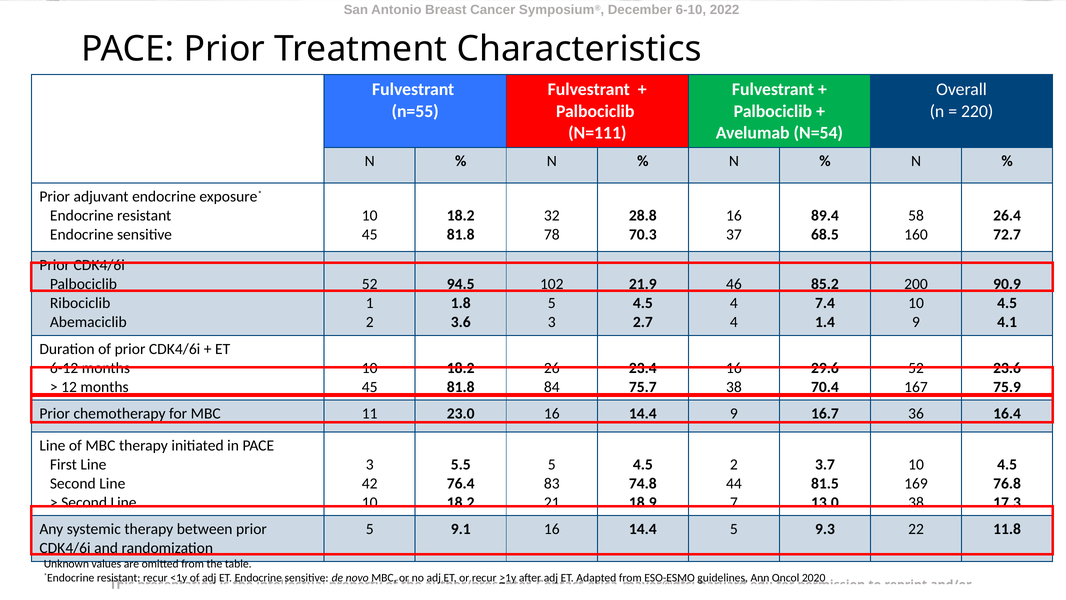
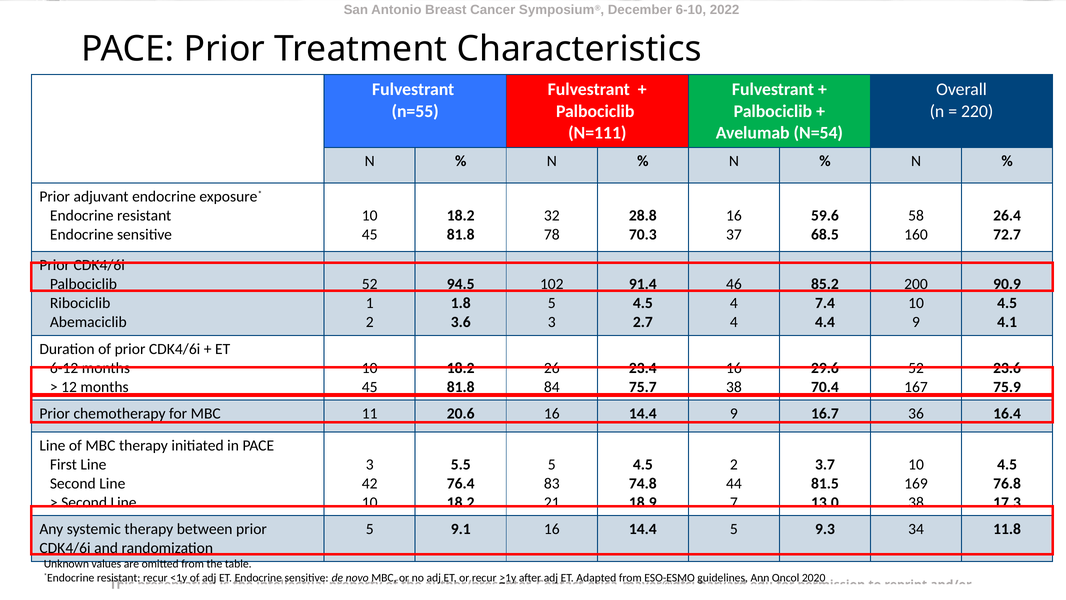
89.4: 89.4 -> 59.6
21.9: 21.9 -> 91.4
1.4: 1.4 -> 4.4
23.0: 23.0 -> 20.6
22: 22 -> 34
